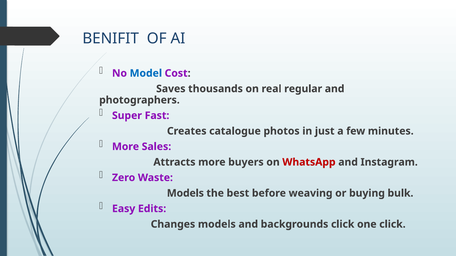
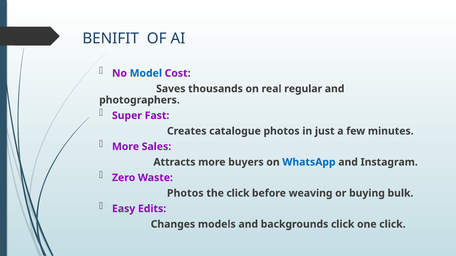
WhatsApp colour: red -> blue
Models at (185, 194): Models -> Photos
the best: best -> click
